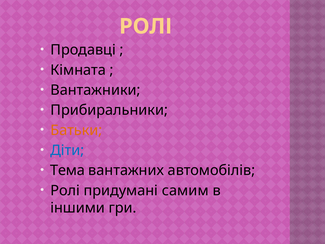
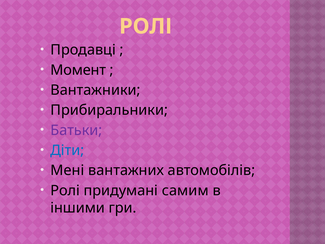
Кімната: Кімната -> Момент
Батьки colour: orange -> purple
Тема: Тема -> Мені
